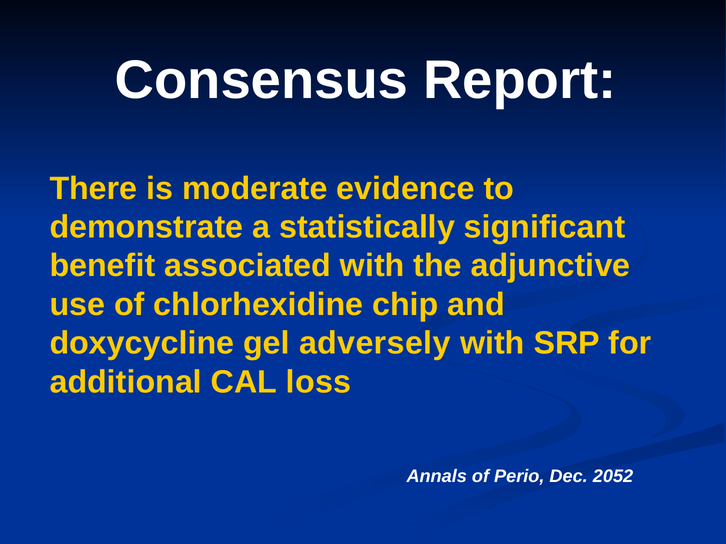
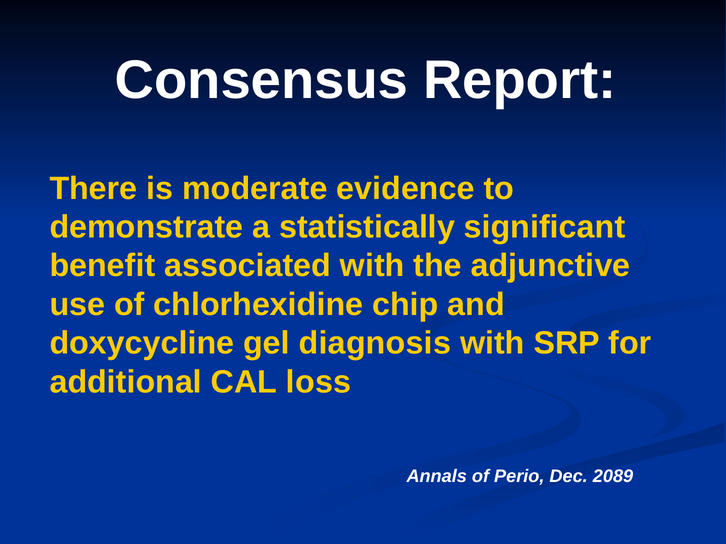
adversely: adversely -> diagnosis
2052: 2052 -> 2089
